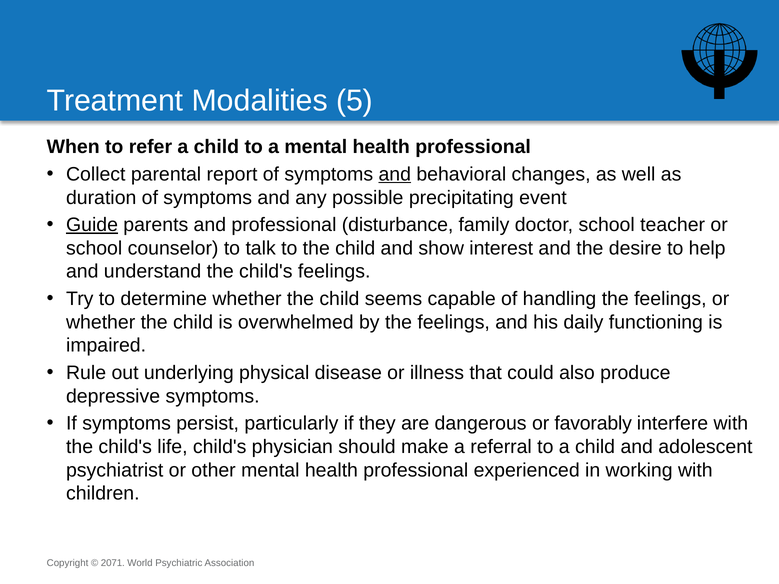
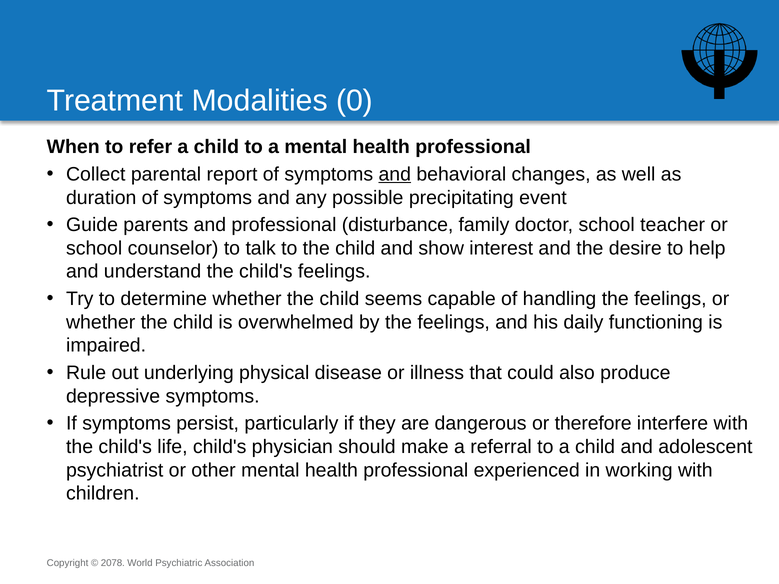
5: 5 -> 0
Guide underline: present -> none
favorably: favorably -> therefore
2071: 2071 -> 2078
